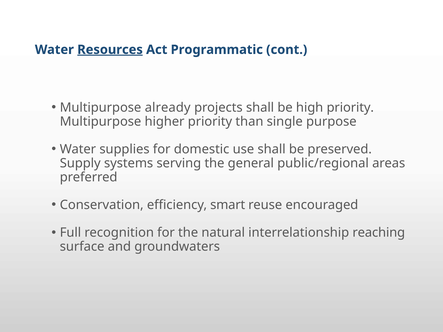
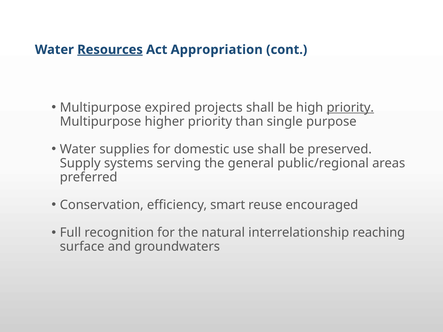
Programmatic: Programmatic -> Appropriation
already: already -> expired
priority at (350, 108) underline: none -> present
